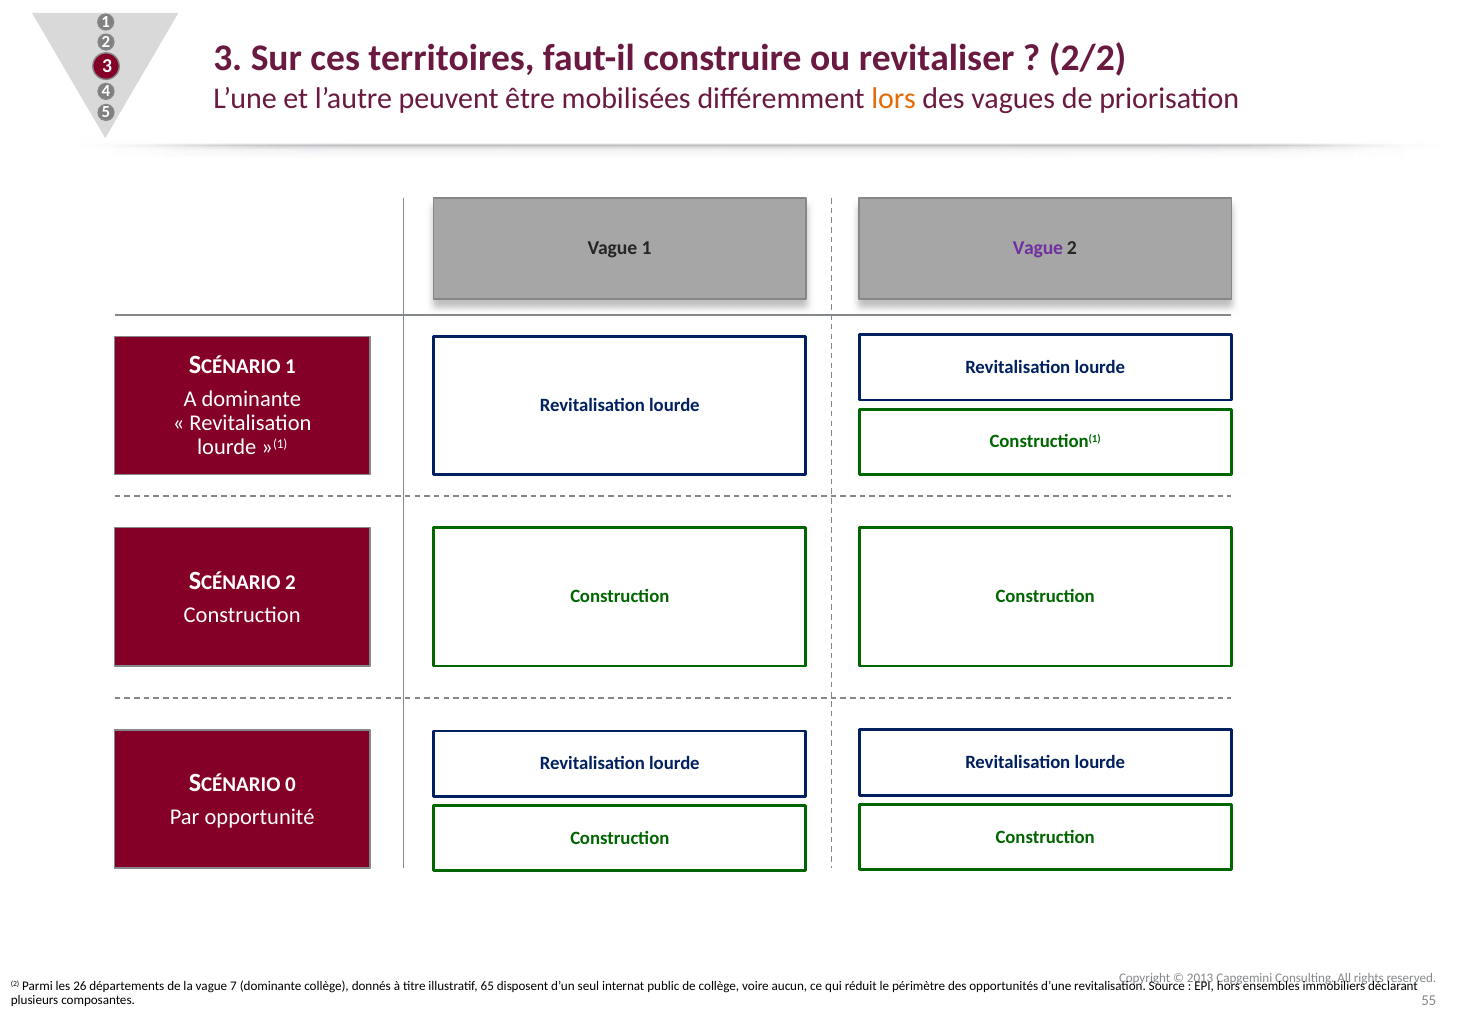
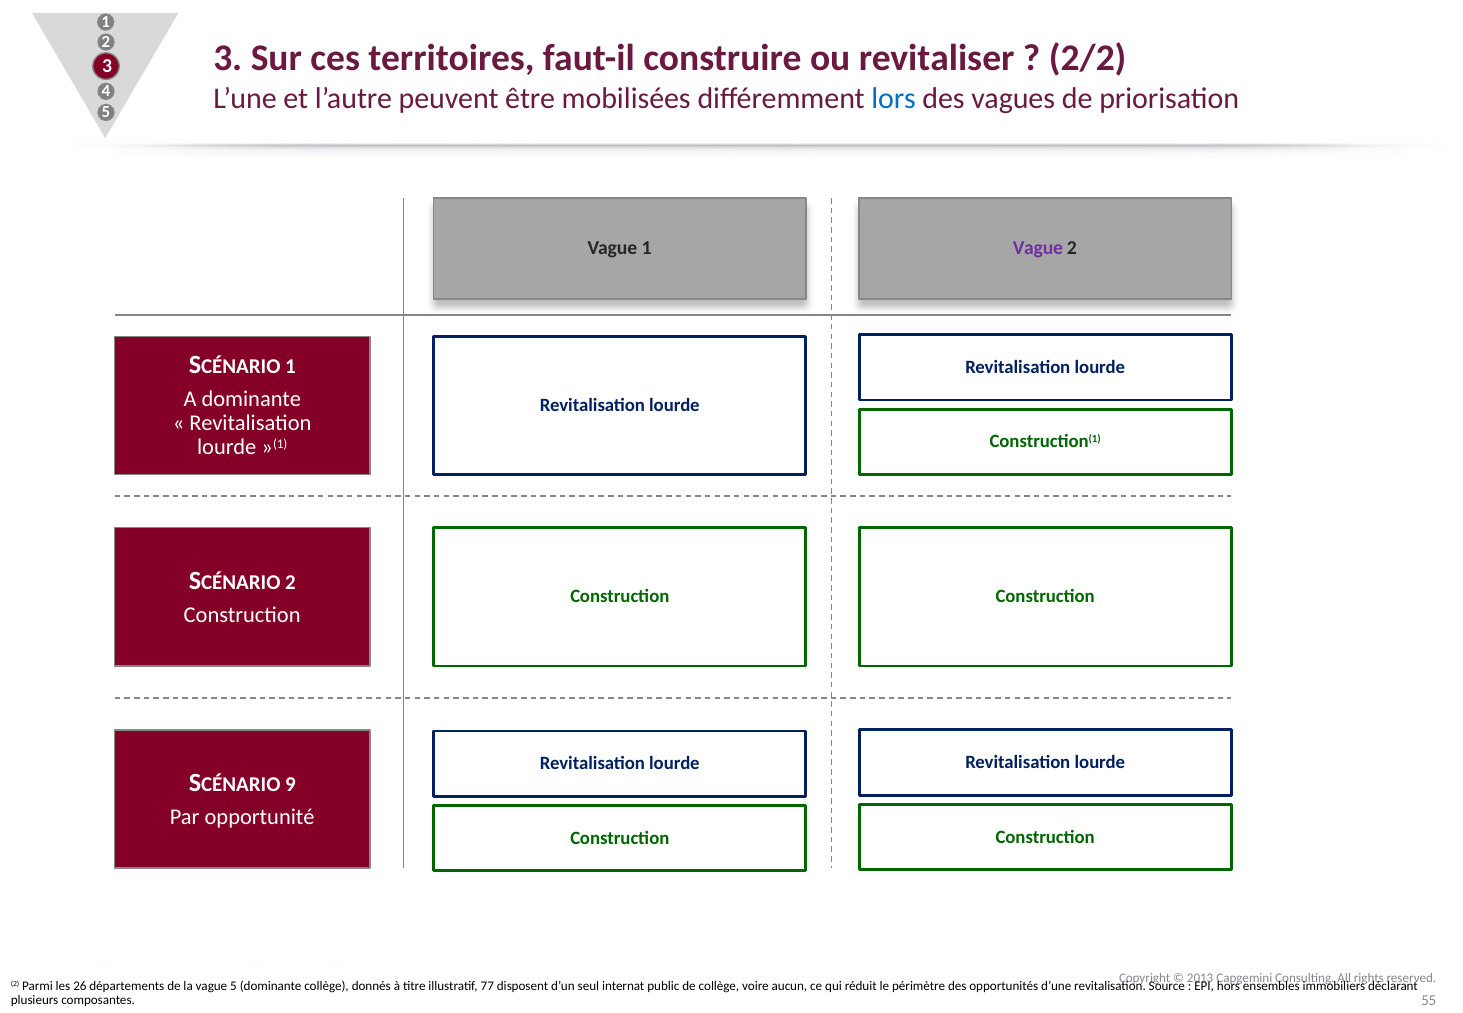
lors colour: orange -> blue
0: 0 -> 9
vague 7: 7 -> 5
65: 65 -> 77
